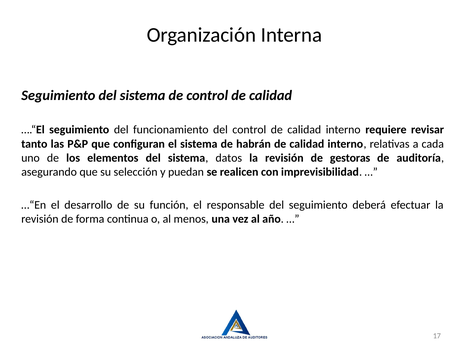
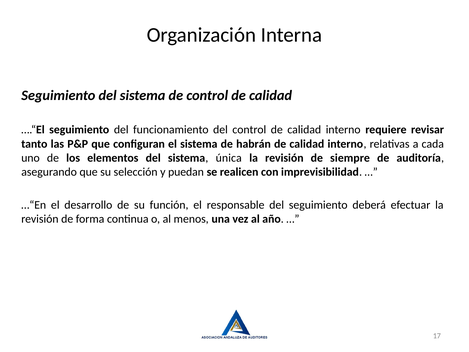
datos: datos -> única
gestoras: gestoras -> siempre
